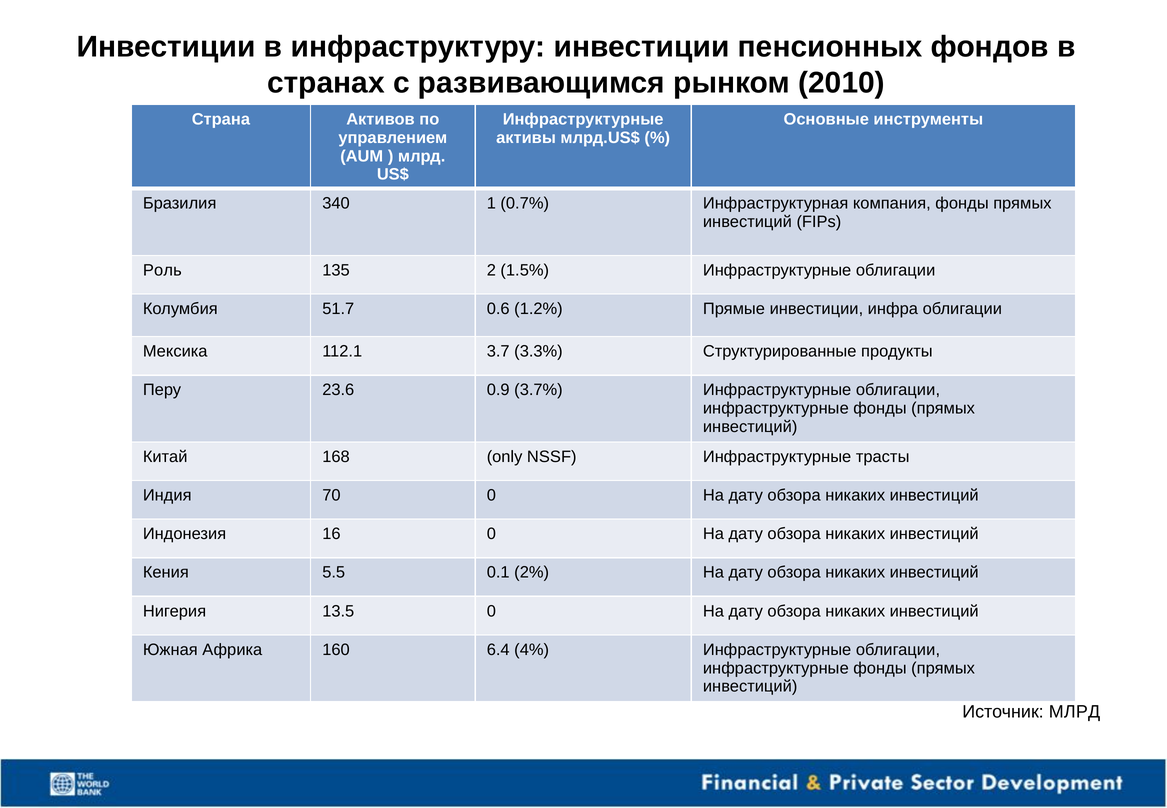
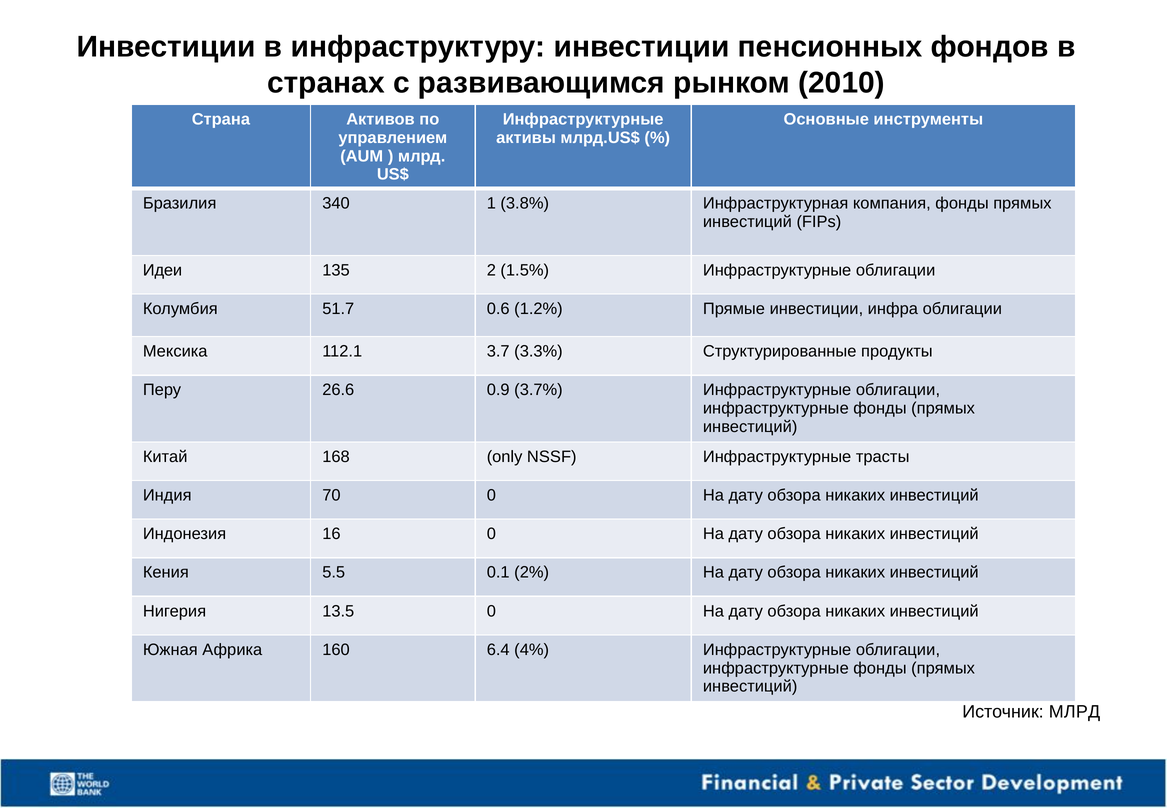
0.7%: 0.7% -> 3.8%
Роль: Роль -> Идеи
23.6: 23.6 -> 26.6
